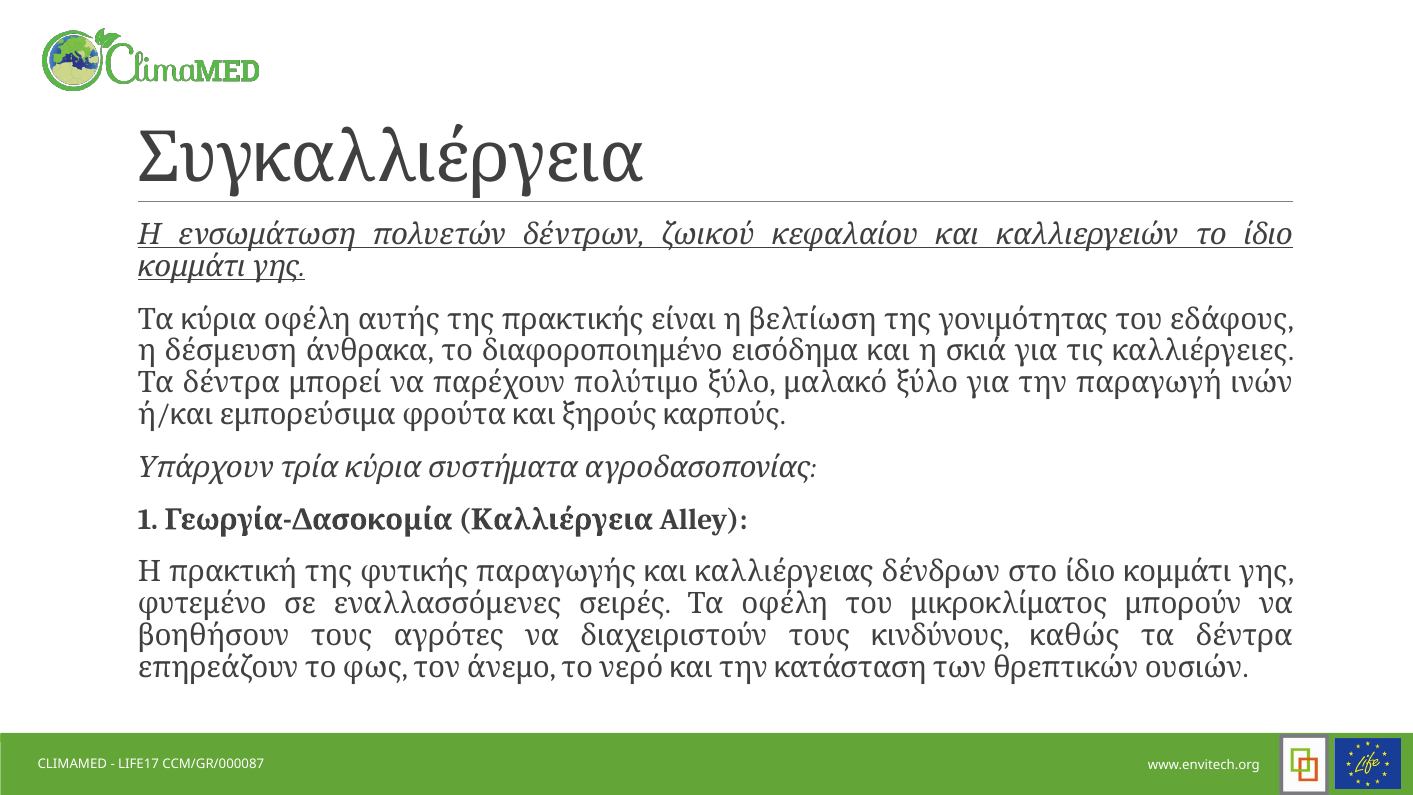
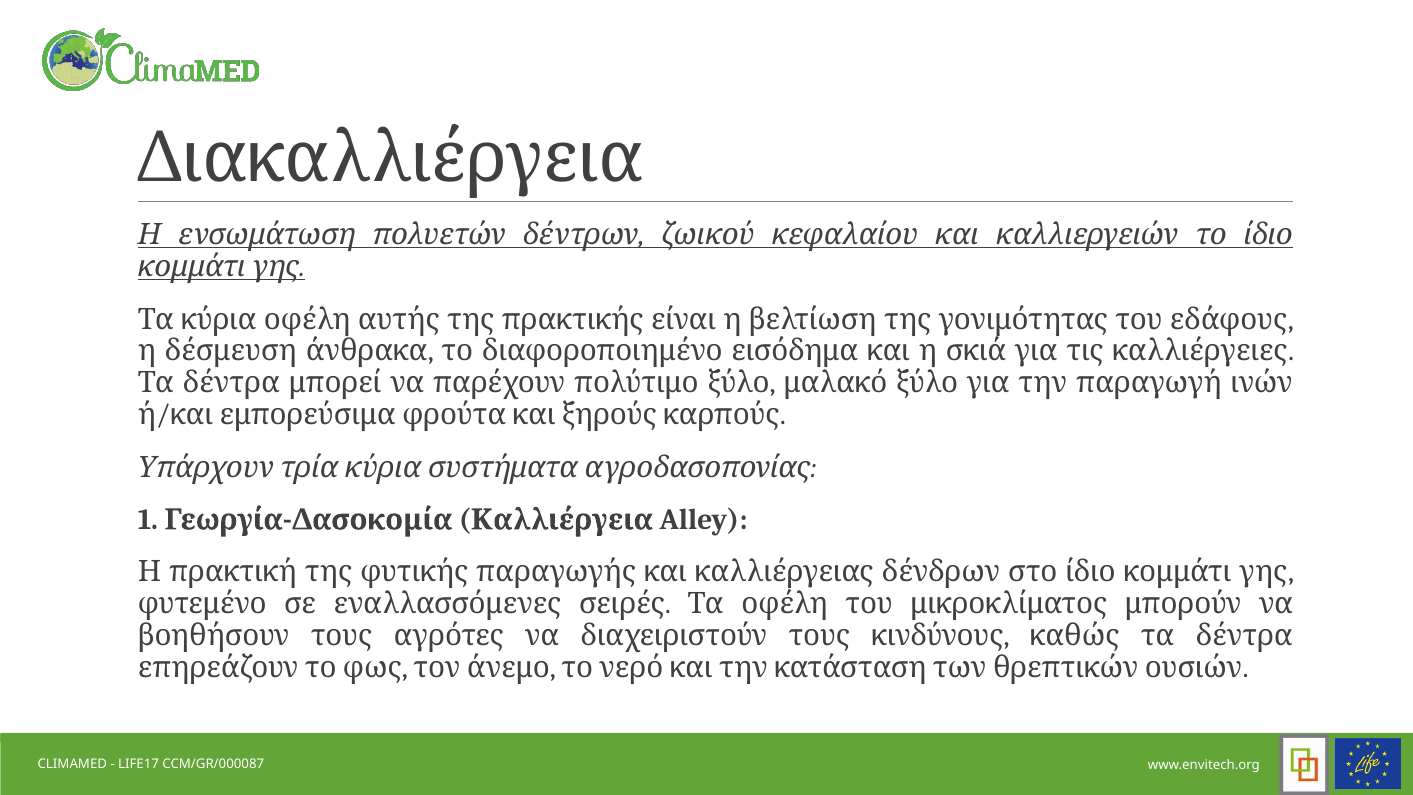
Συγκαλλιέργεια: Συγκαλλιέργεια -> Διακαλλιέργεια
